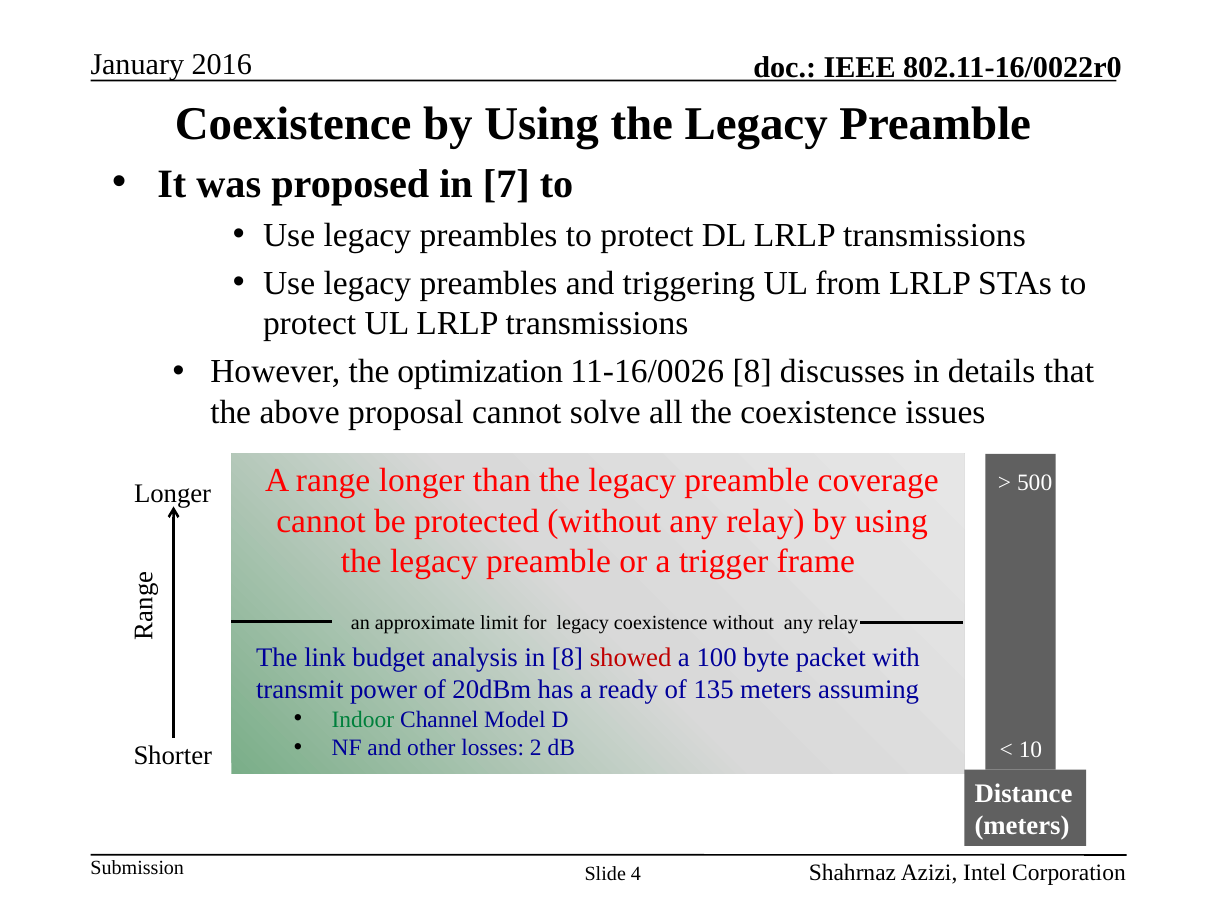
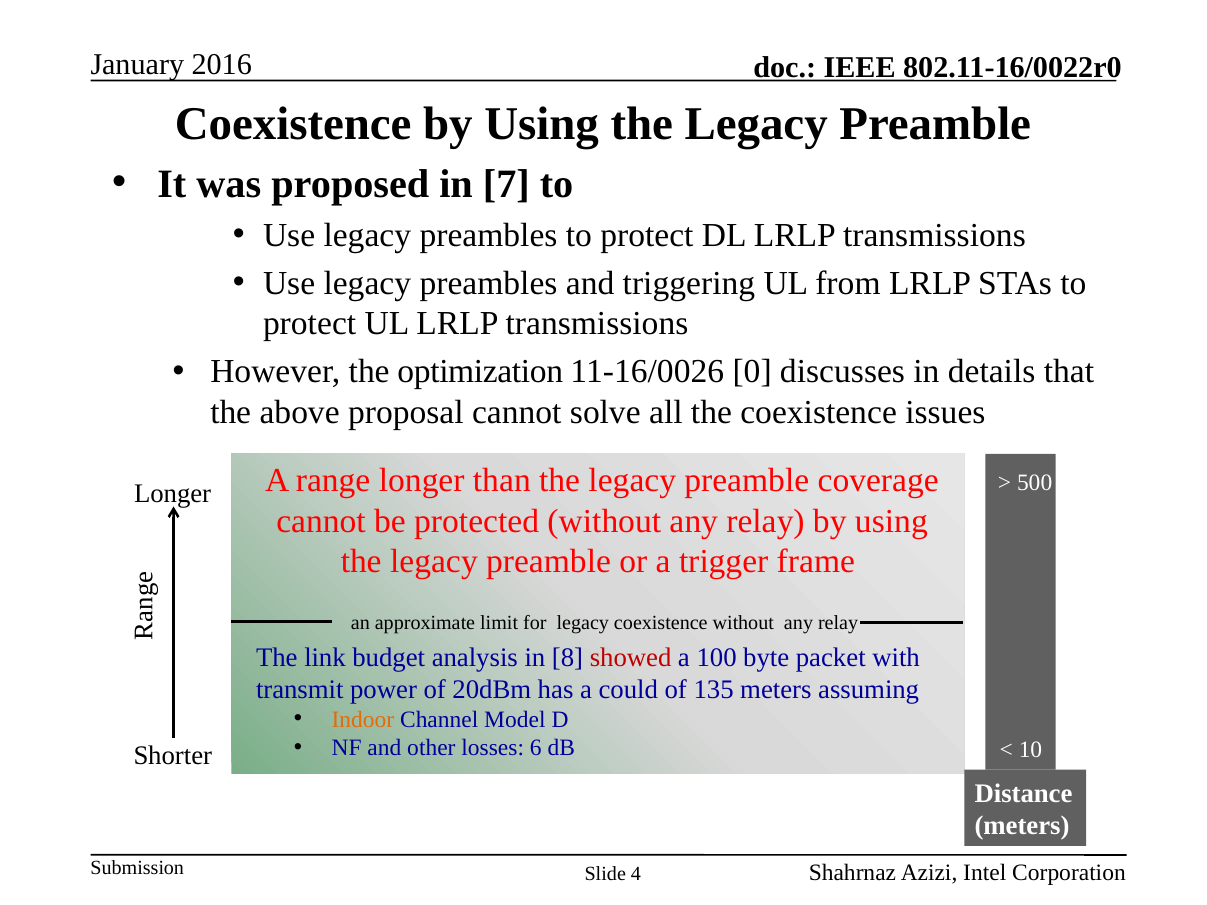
11-16/0026 8: 8 -> 0
ready: ready -> could
Indoor colour: green -> orange
2: 2 -> 6
